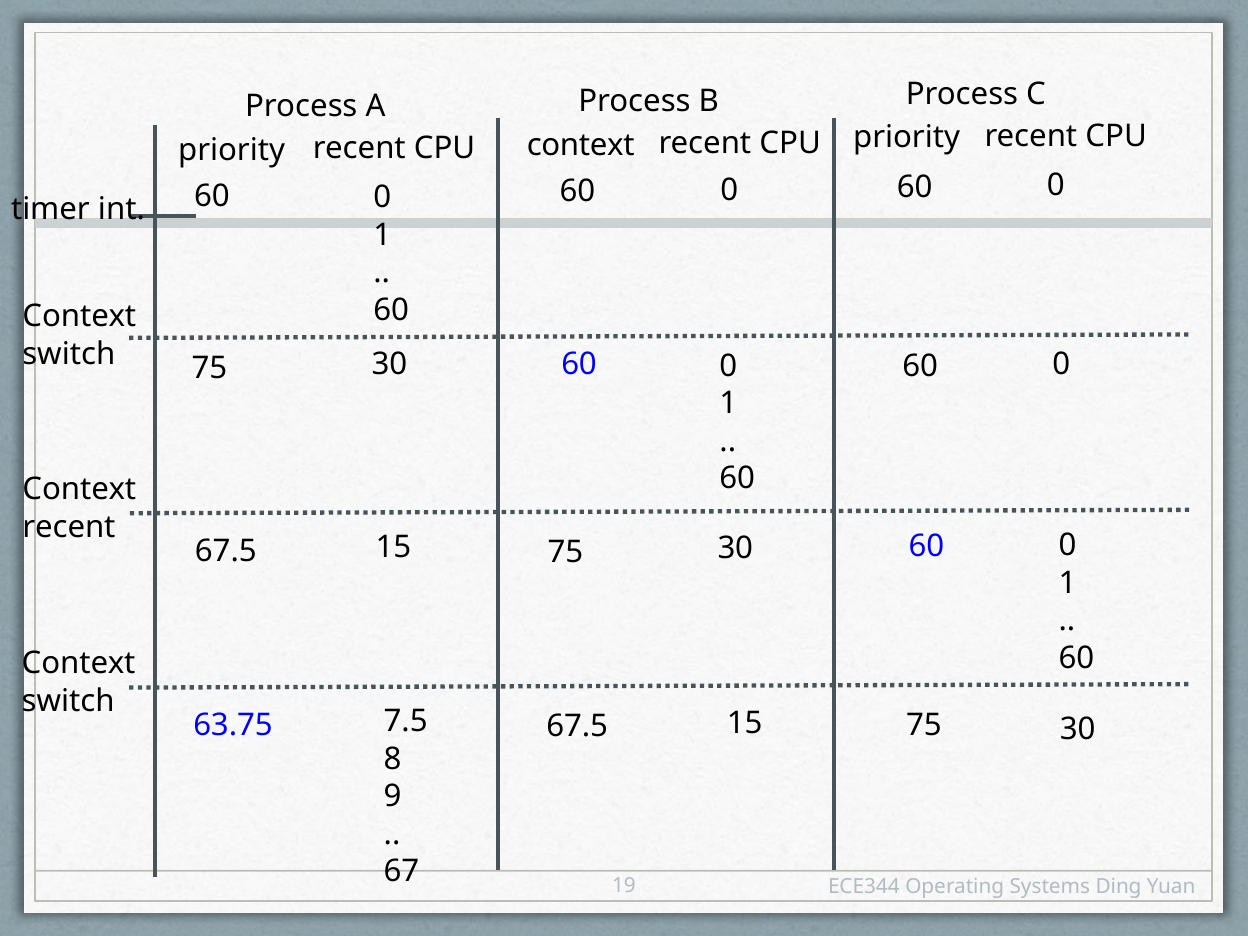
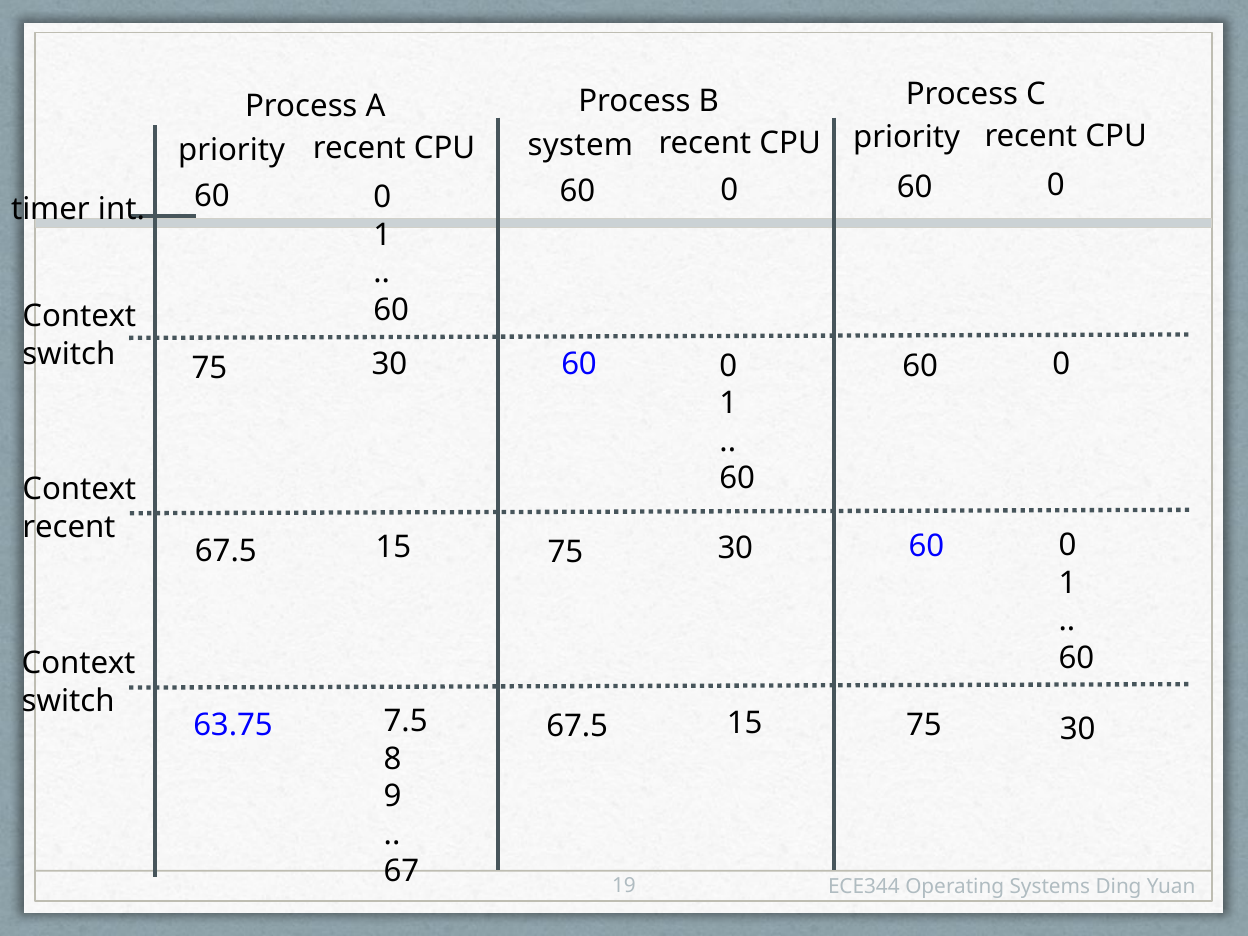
context at (581, 145): context -> system
